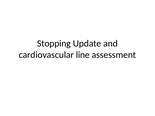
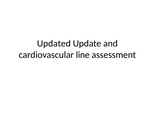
Stopping: Stopping -> Updated
